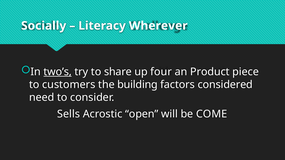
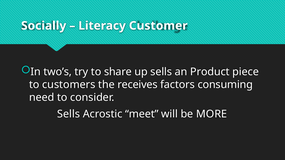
Wherever: Wherever -> Customer
two’s underline: present -> none
up four: four -> sells
building: building -> receives
considered: considered -> consuming
open: open -> meet
COME: COME -> MORE
